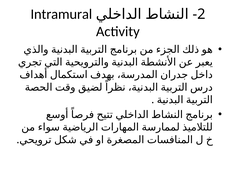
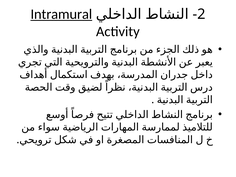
Intramural underline: none -> present
